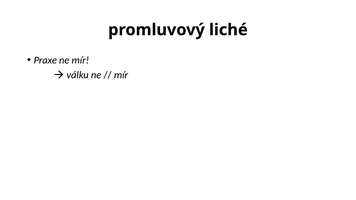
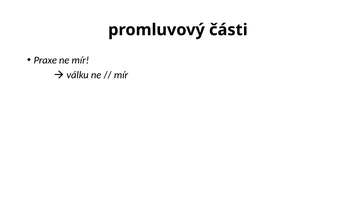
liché: liché -> části
